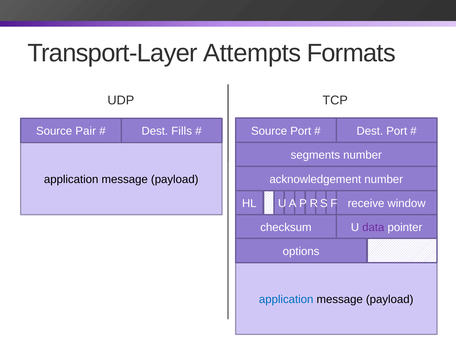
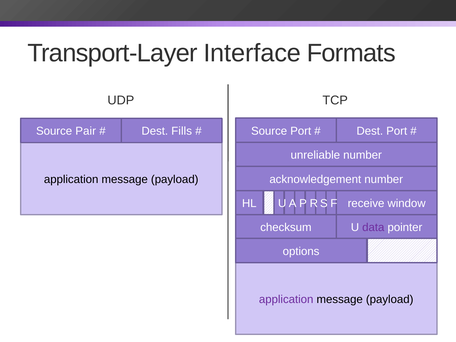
Attempts: Attempts -> Interface
segments: segments -> unreliable
application at (286, 299) colour: blue -> purple
